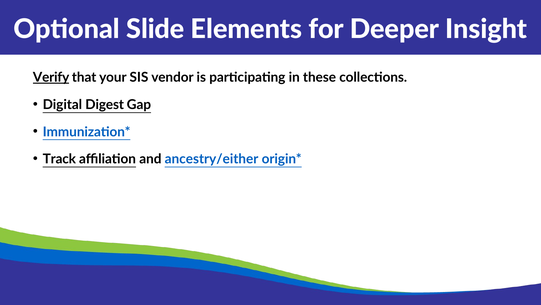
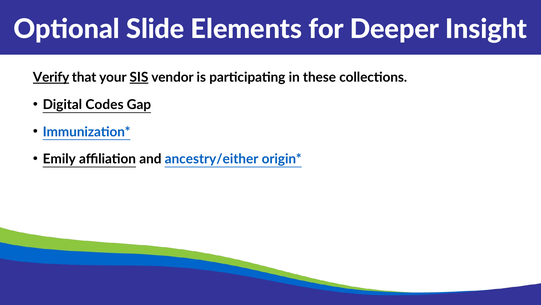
SIS underline: none -> present
Digest: Digest -> Codes
Track: Track -> Emily
